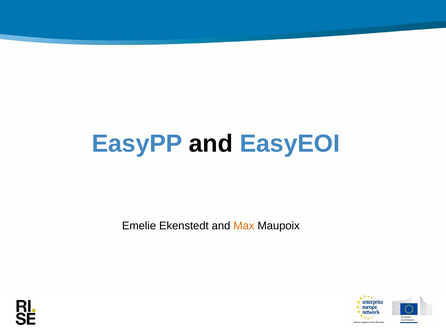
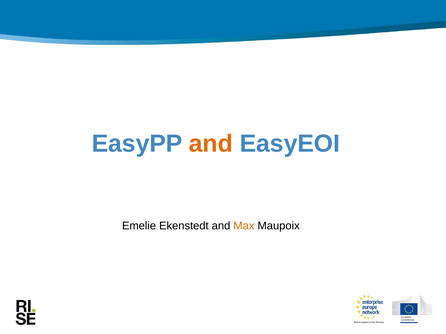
and at (211, 144) colour: black -> orange
